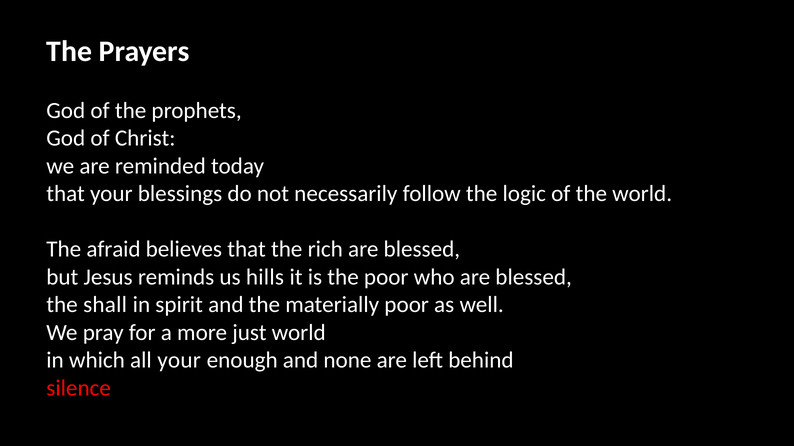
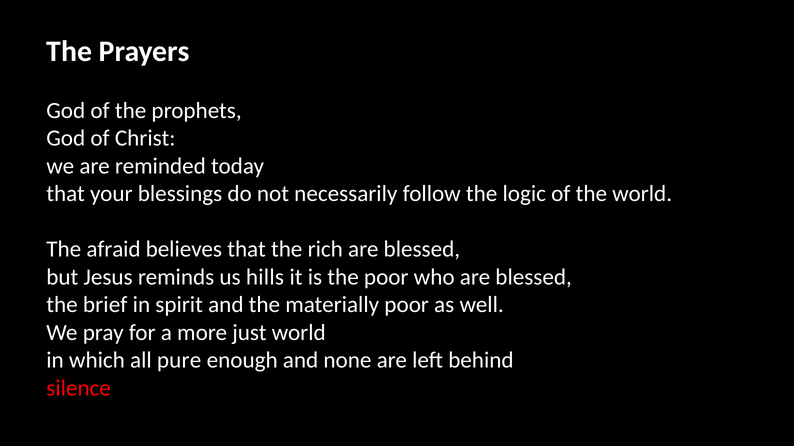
shall: shall -> brief
all your: your -> pure
